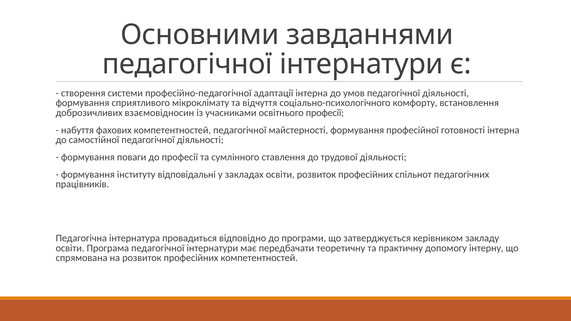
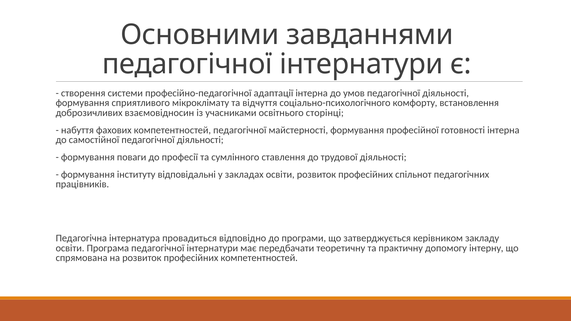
освітнього професії: професії -> сторінці
